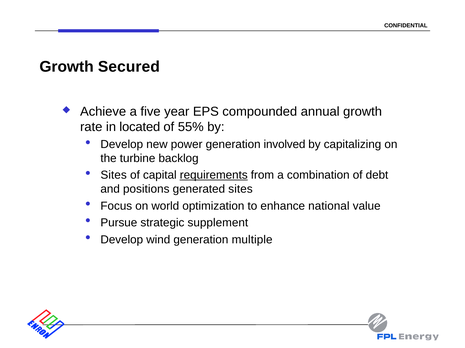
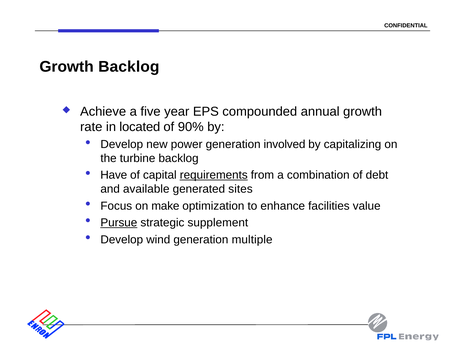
Growth Secured: Secured -> Backlog
55%: 55% -> 90%
Sites at (114, 176): Sites -> Have
positions: positions -> available
world: world -> make
national: national -> facilities
Pursue underline: none -> present
